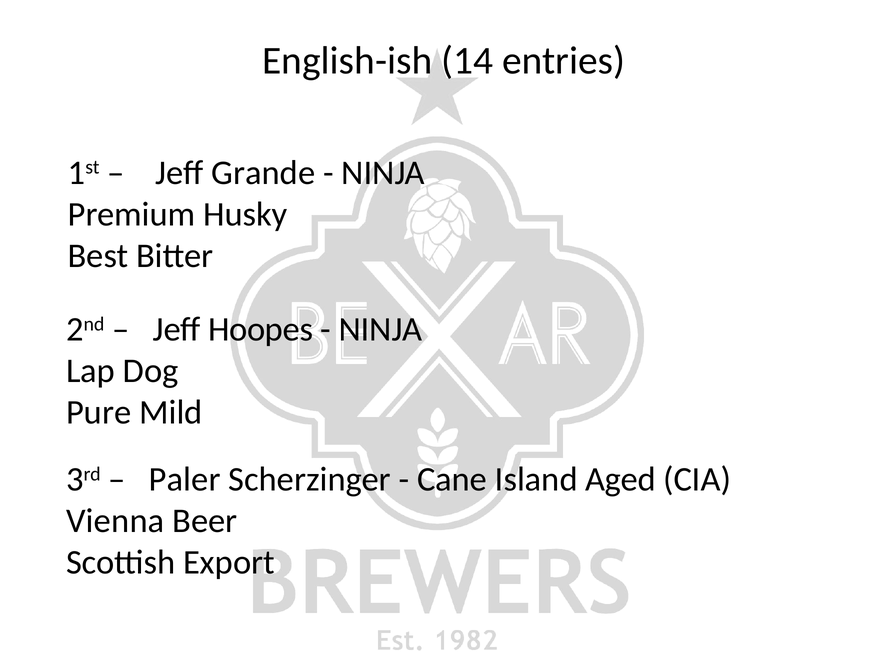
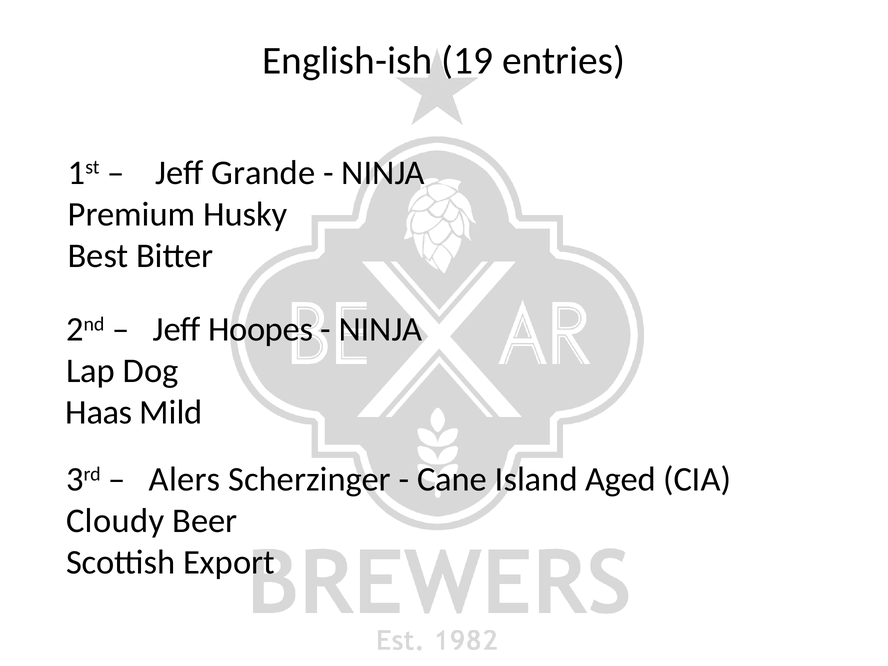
14: 14 -> 19
Pure: Pure -> Haas
Paler: Paler -> Alers
Vienna: Vienna -> Cloudy
